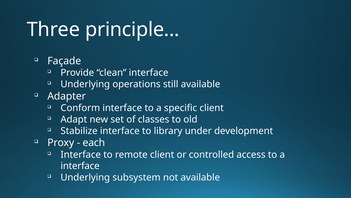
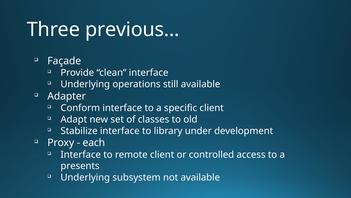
principle: principle -> previous
interface at (80, 166): interface -> presents
